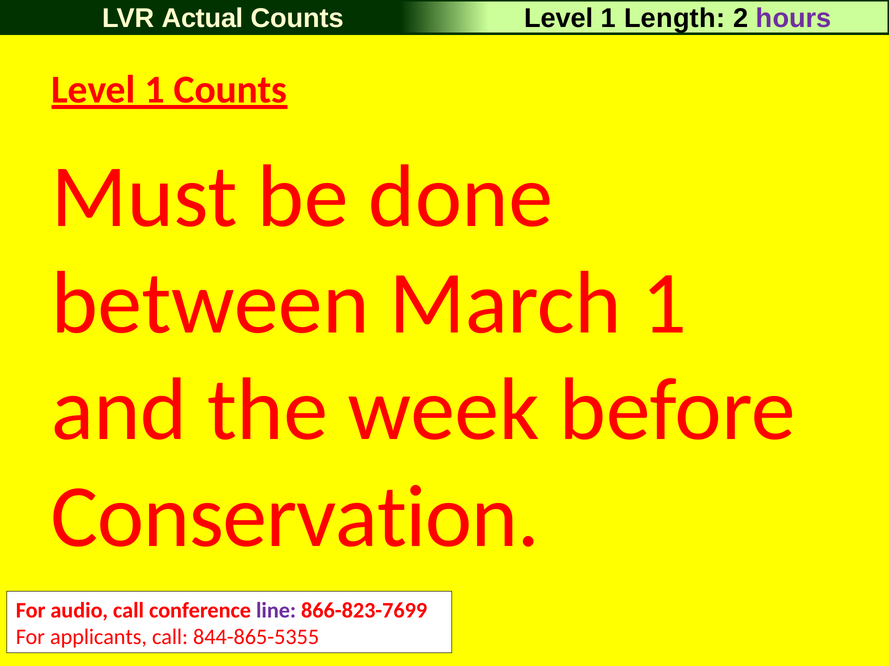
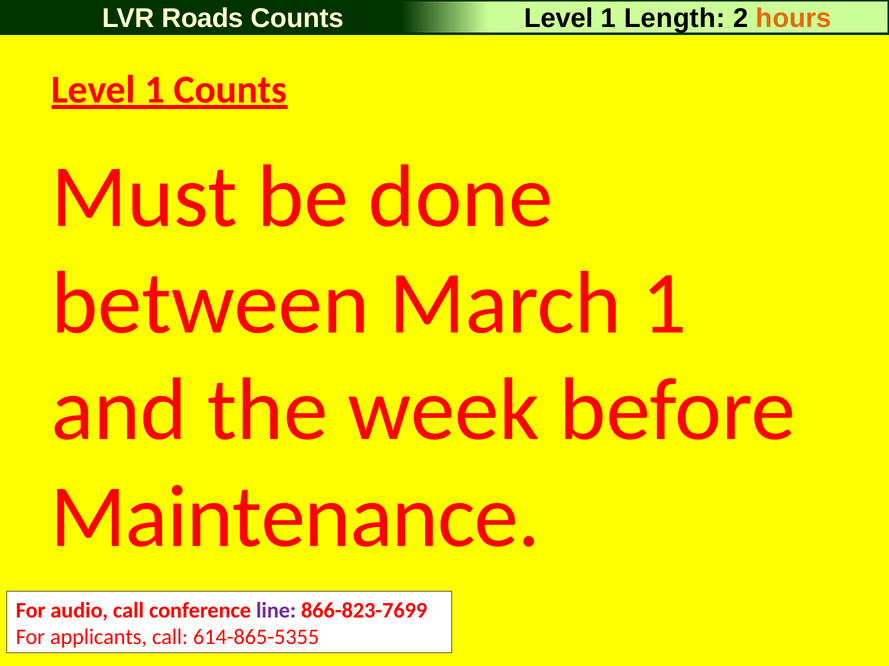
Actual: Actual -> Roads
hours colour: purple -> orange
Conservation: Conservation -> Maintenance
844-865-5355: 844-865-5355 -> 614-865-5355
